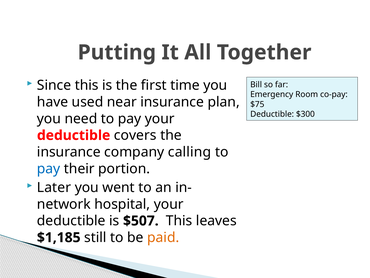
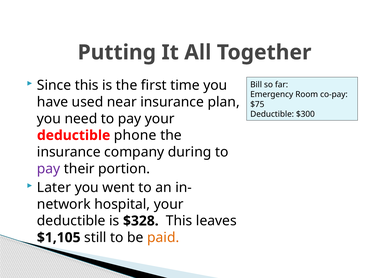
covers: covers -> phone
calling: calling -> during
pay at (49, 168) colour: blue -> purple
$507: $507 -> $328
$1,185: $1,185 -> $1,105
